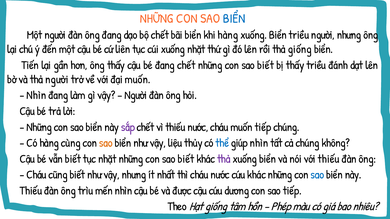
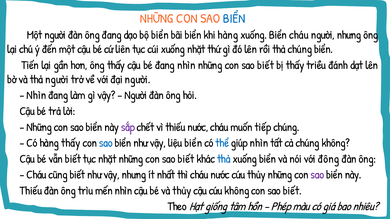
bộ chết: chết -> biển
Biển triều: triều -> cháu
thả giống: giống -> chúng
đang chết: chết -> nhìn
đại muốn: muốn -> người
hàng cùng: cùng -> thấy
sao at (106, 143) colour: orange -> blue
liệu thủy: thủy -> biển
thả at (224, 159) colour: purple -> blue
với thiếu: thiếu -> đông
cứu khác: khác -> thủy
sao at (317, 175) colour: blue -> purple
và được: được -> thủy
cứu dương: dương -> không
tiếp at (292, 191): tiếp -> biết
